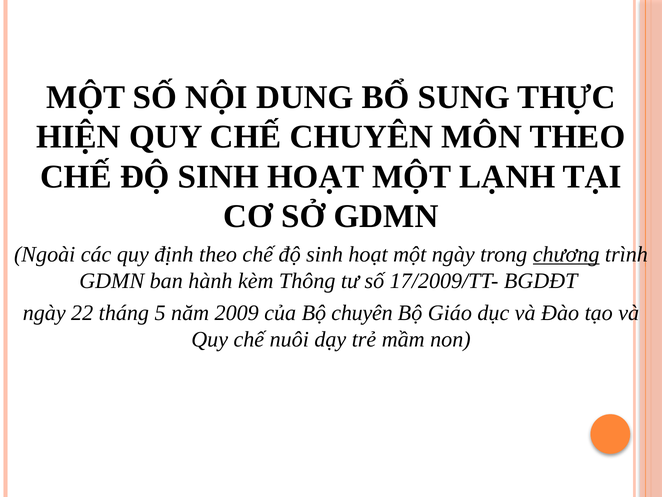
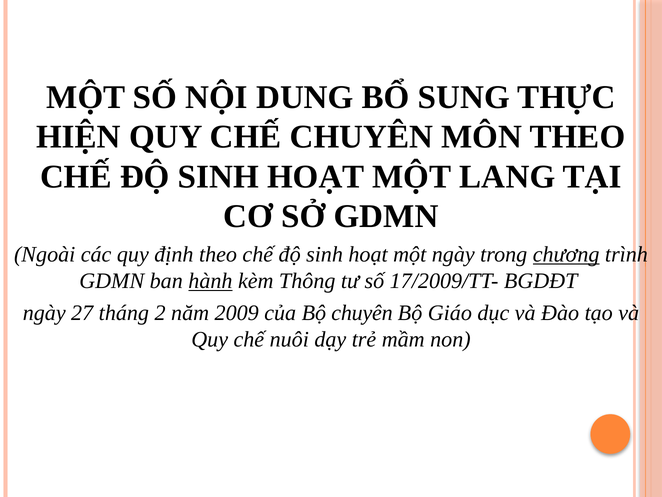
LẠNH: LẠNH -> LANG
hành underline: none -> present
22: 22 -> 27
5: 5 -> 2
